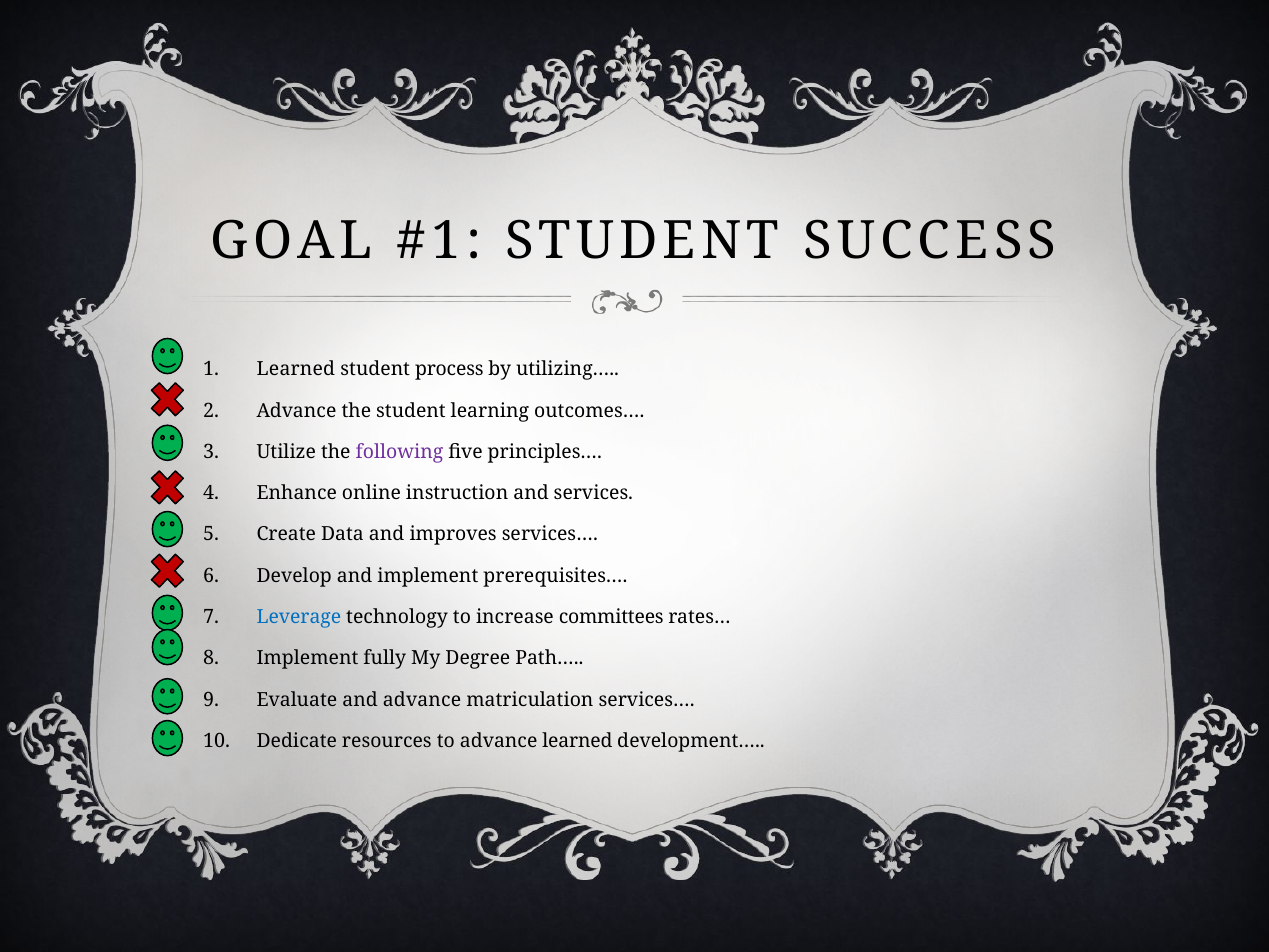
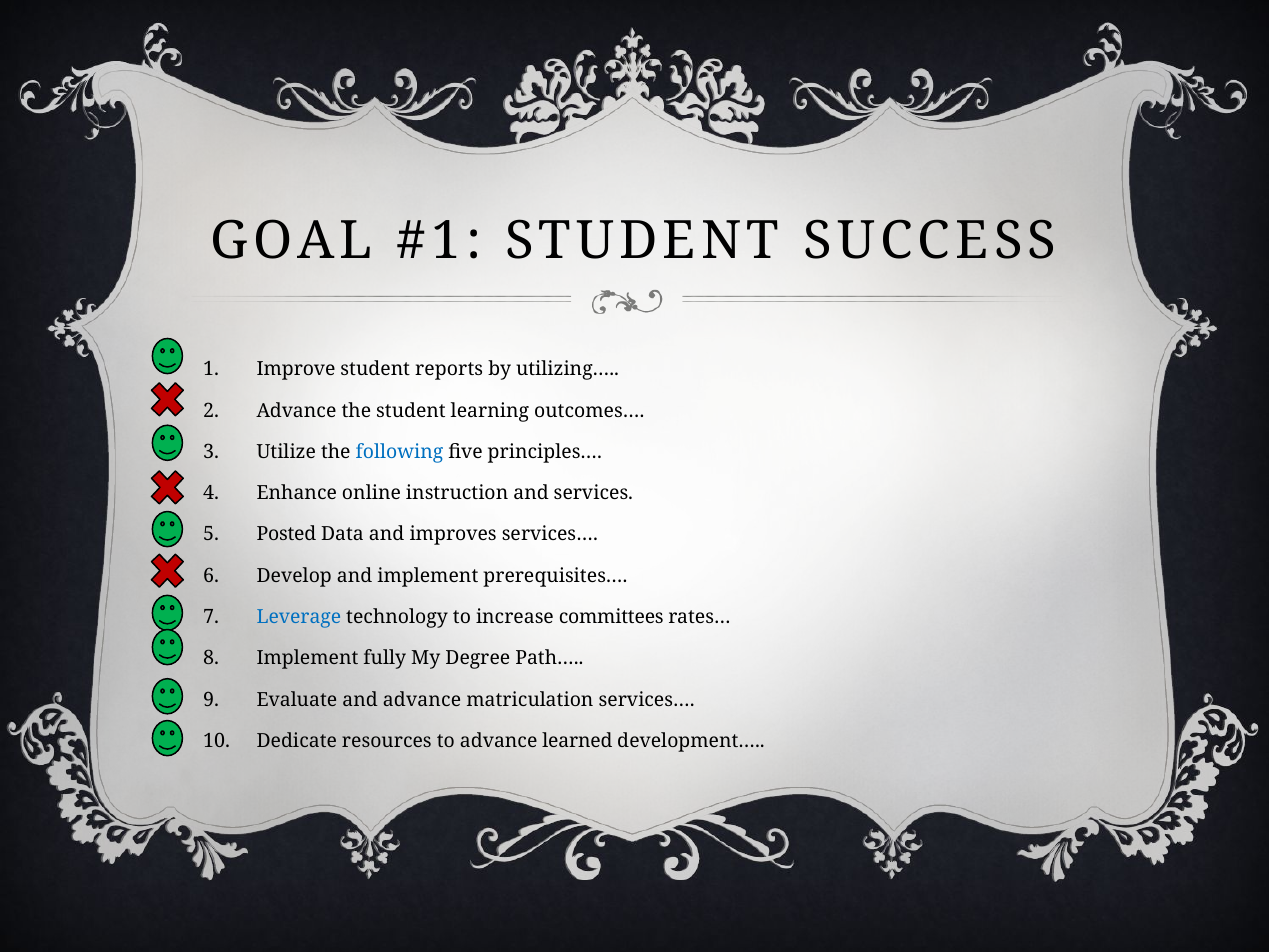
1 Learned: Learned -> Improve
process: process -> reports
following colour: purple -> blue
Create: Create -> Posted
